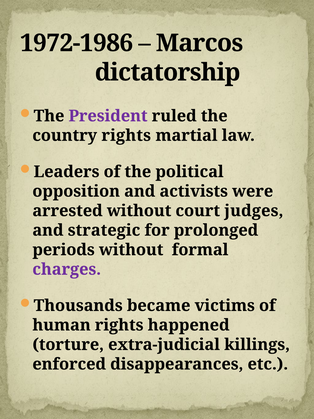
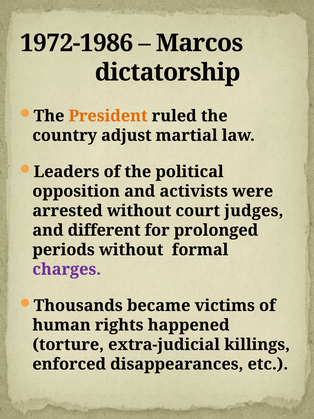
President colour: purple -> orange
country rights: rights -> adjust
strategic: strategic -> different
